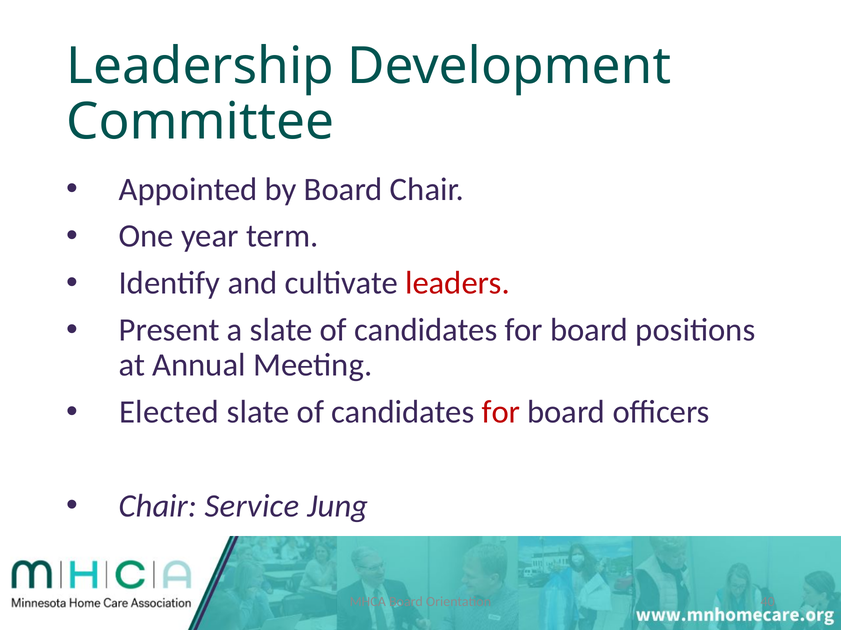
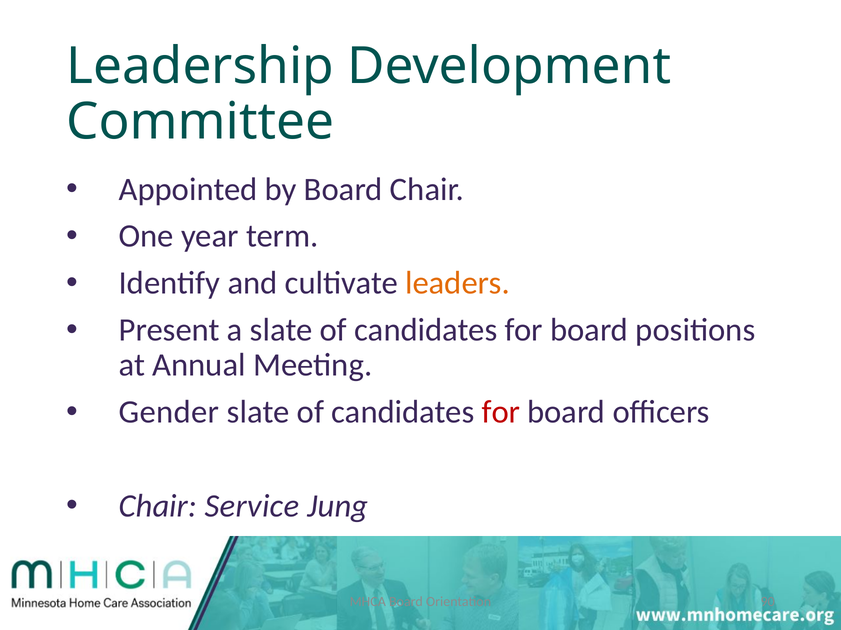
leaders colour: red -> orange
Elected: Elected -> Gender
40: 40 -> 90
